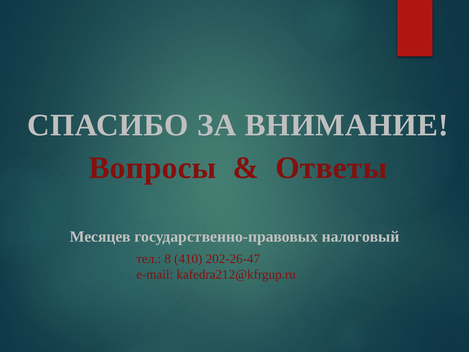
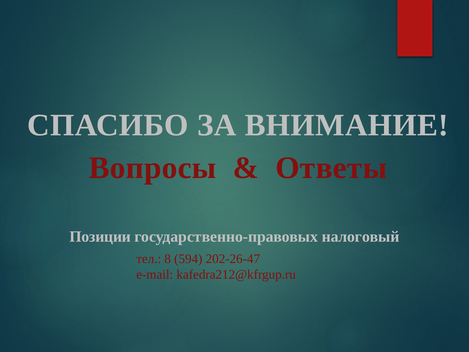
Месяцев: Месяцев -> Позиции
410: 410 -> 594
